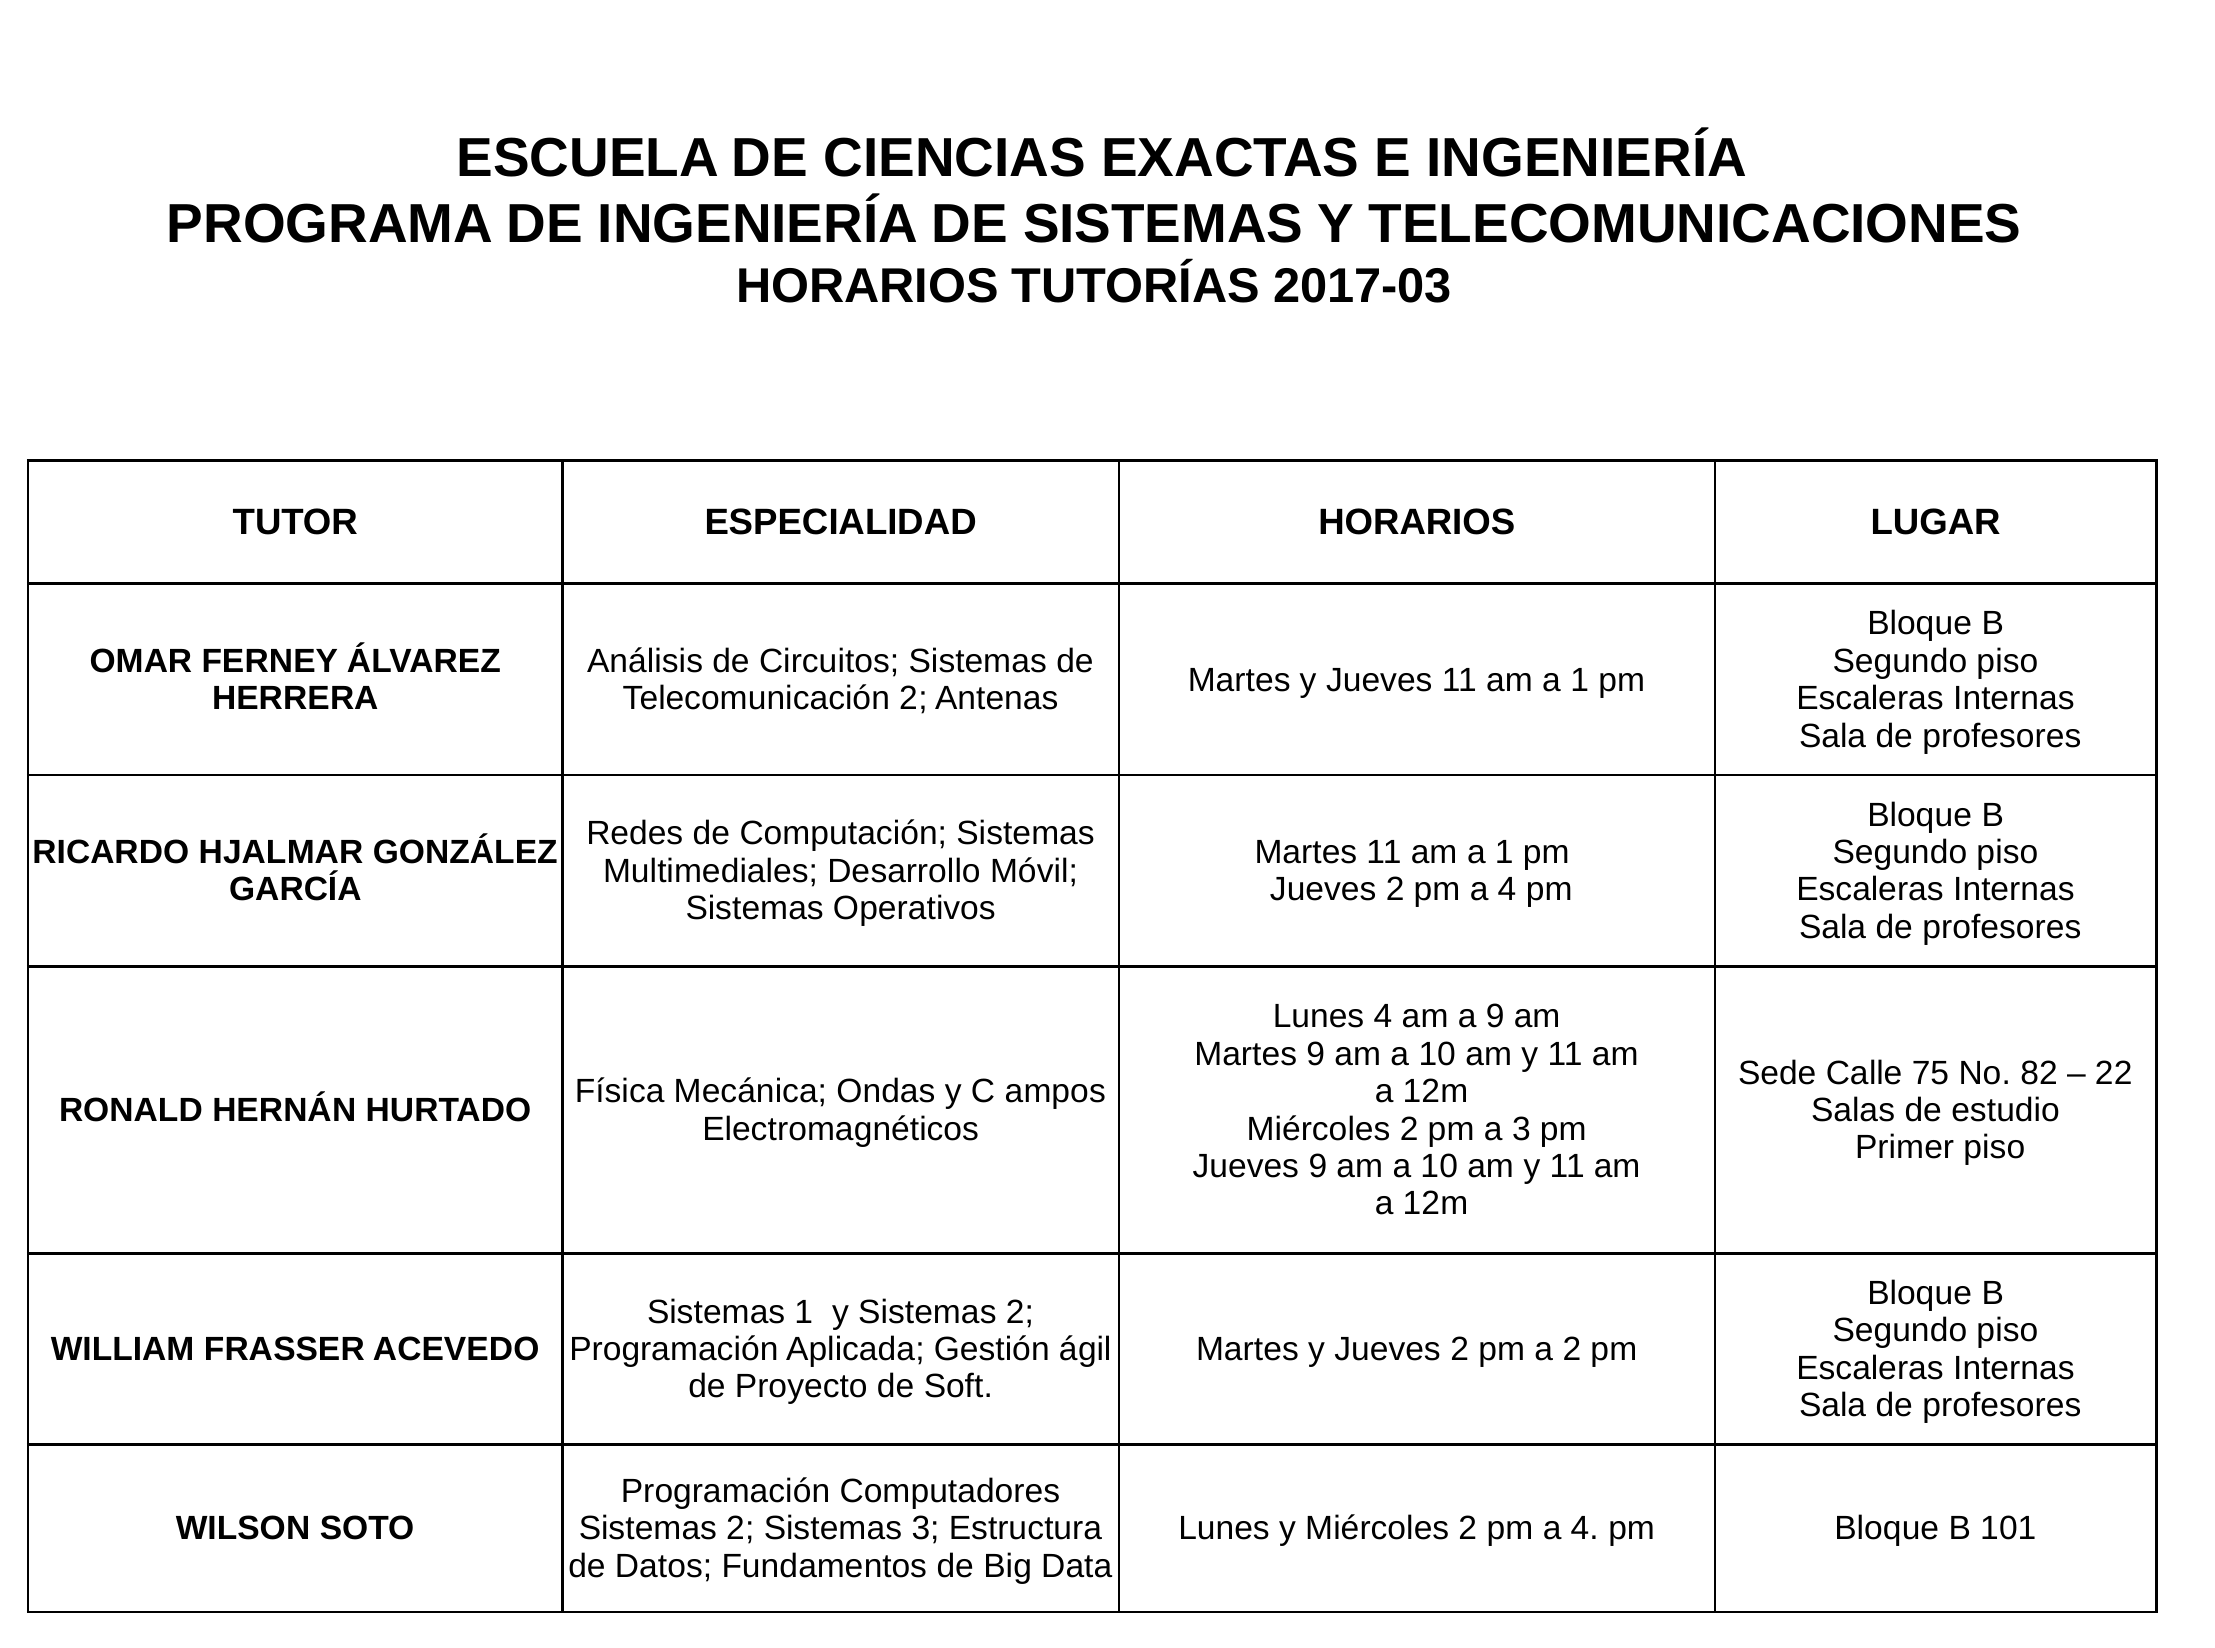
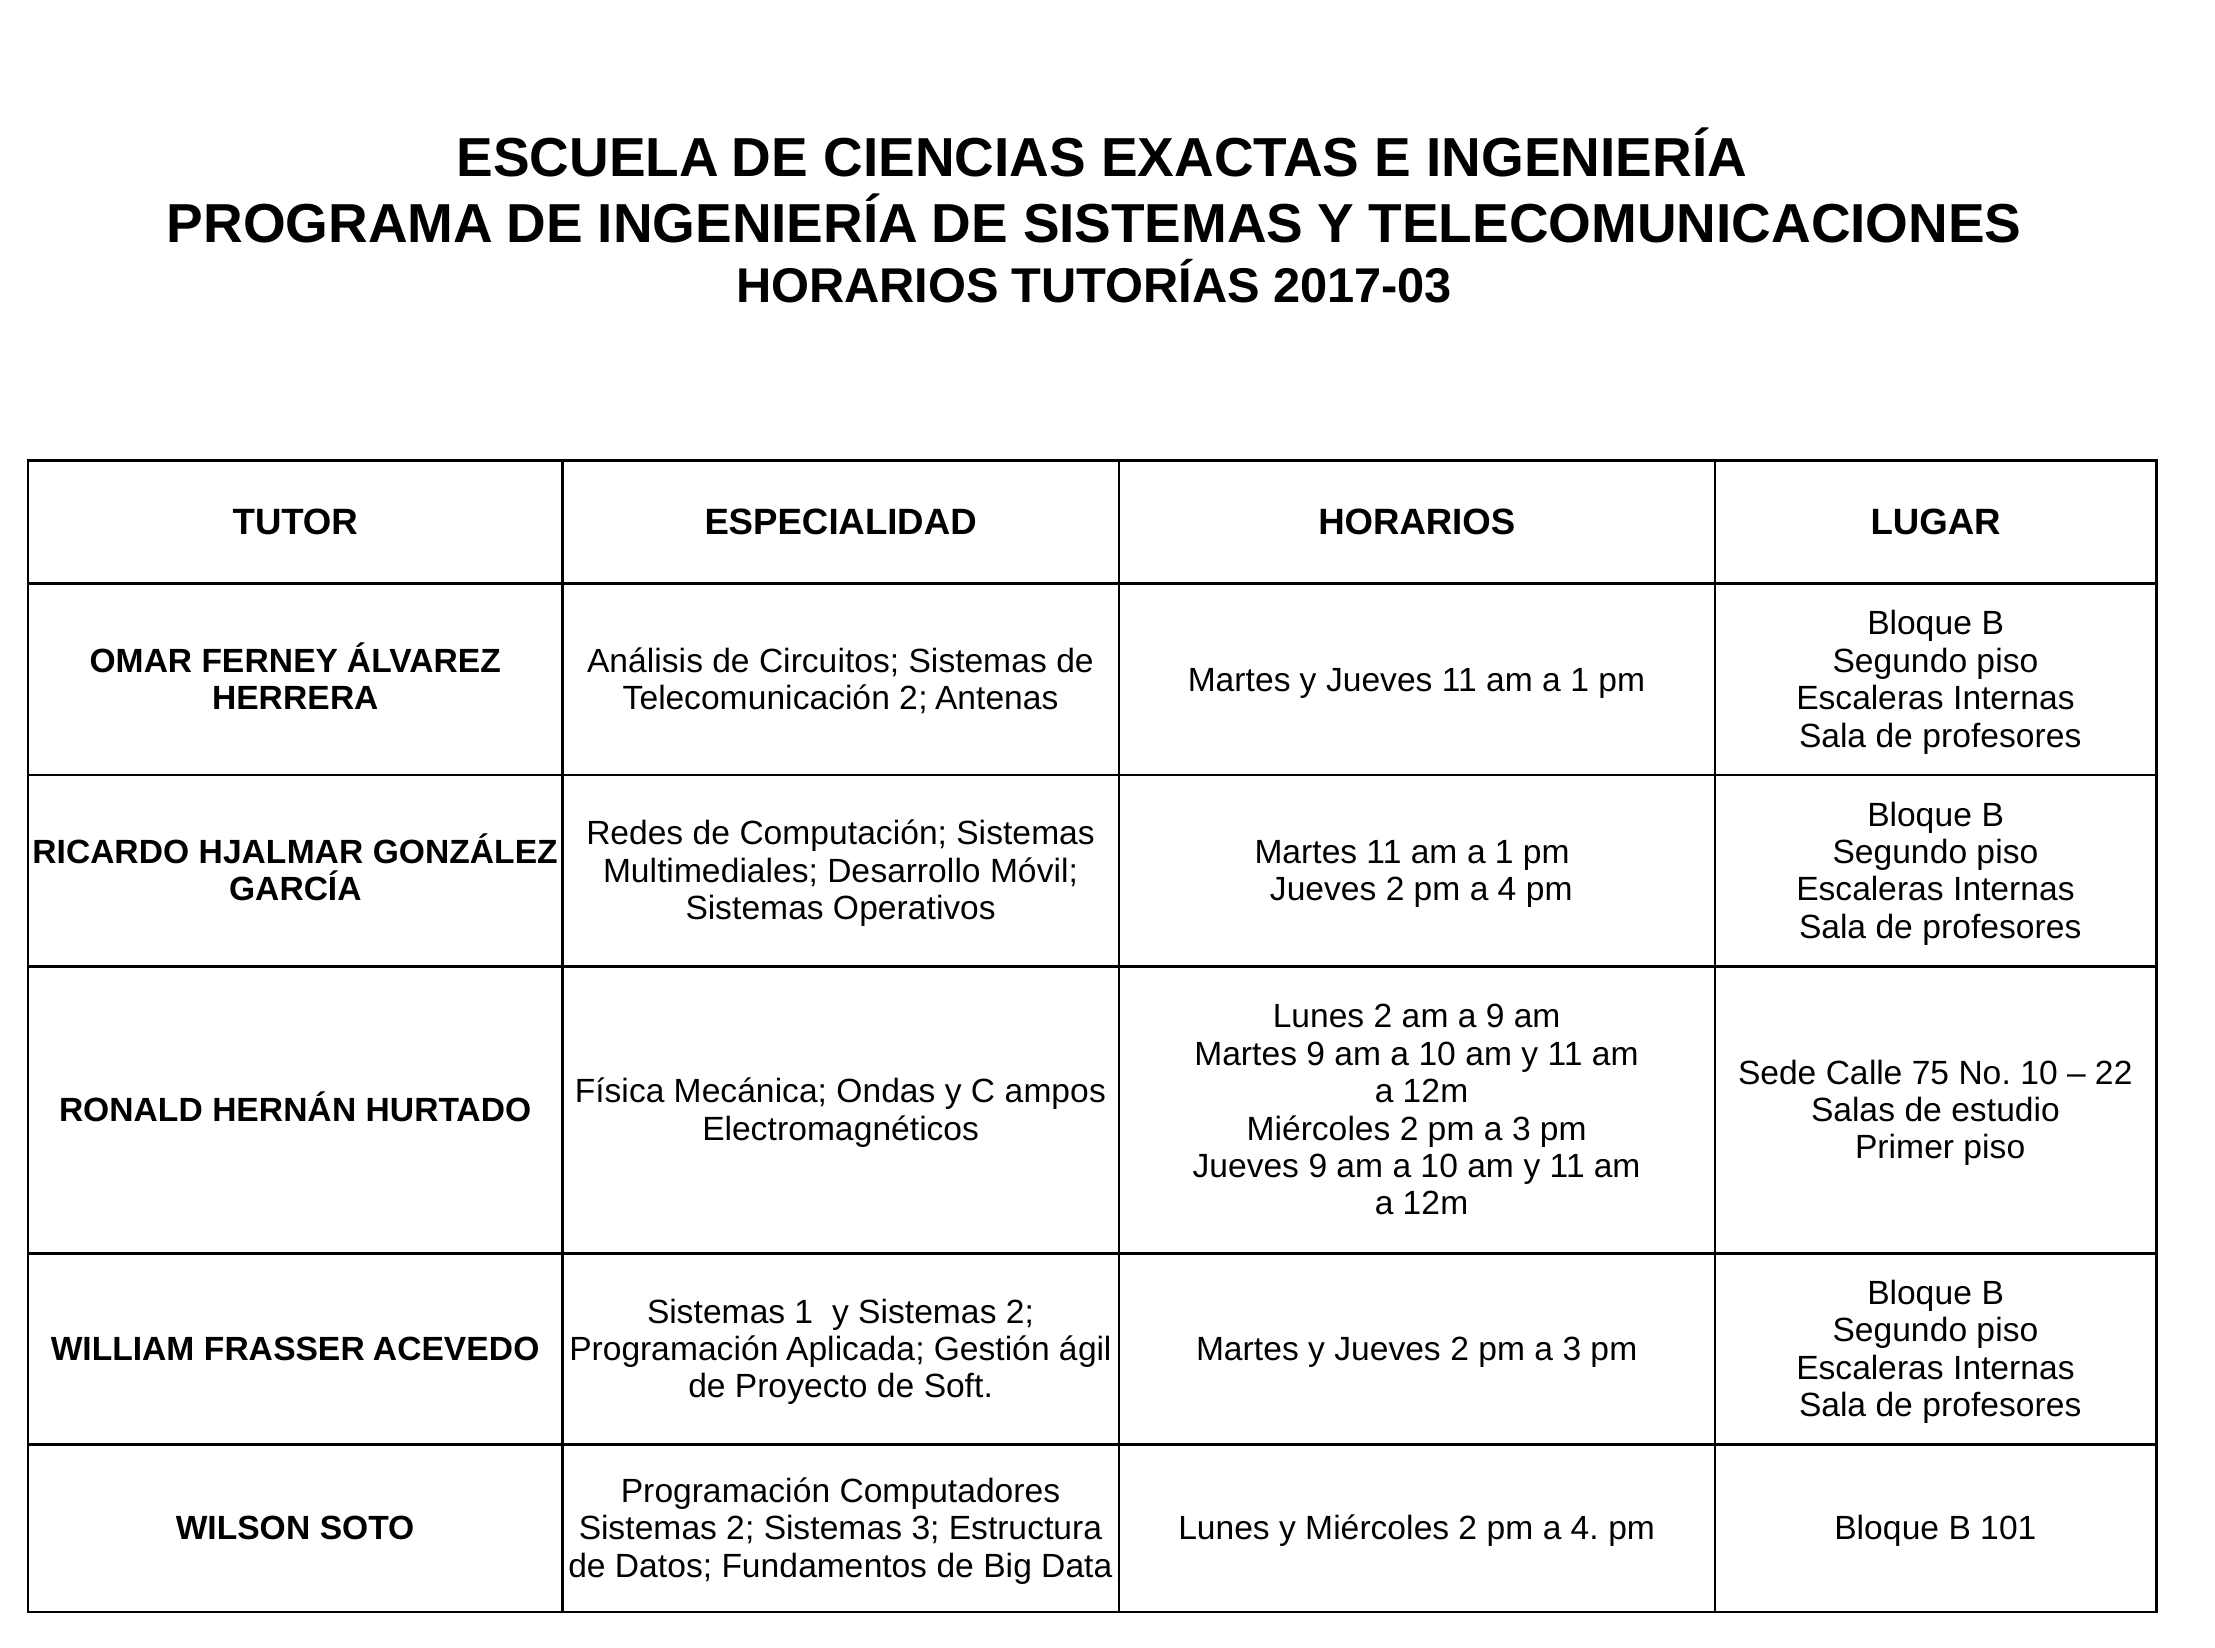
Lunes 4: 4 -> 2
No 82: 82 -> 10
2 at (1572, 1350): 2 -> 3
